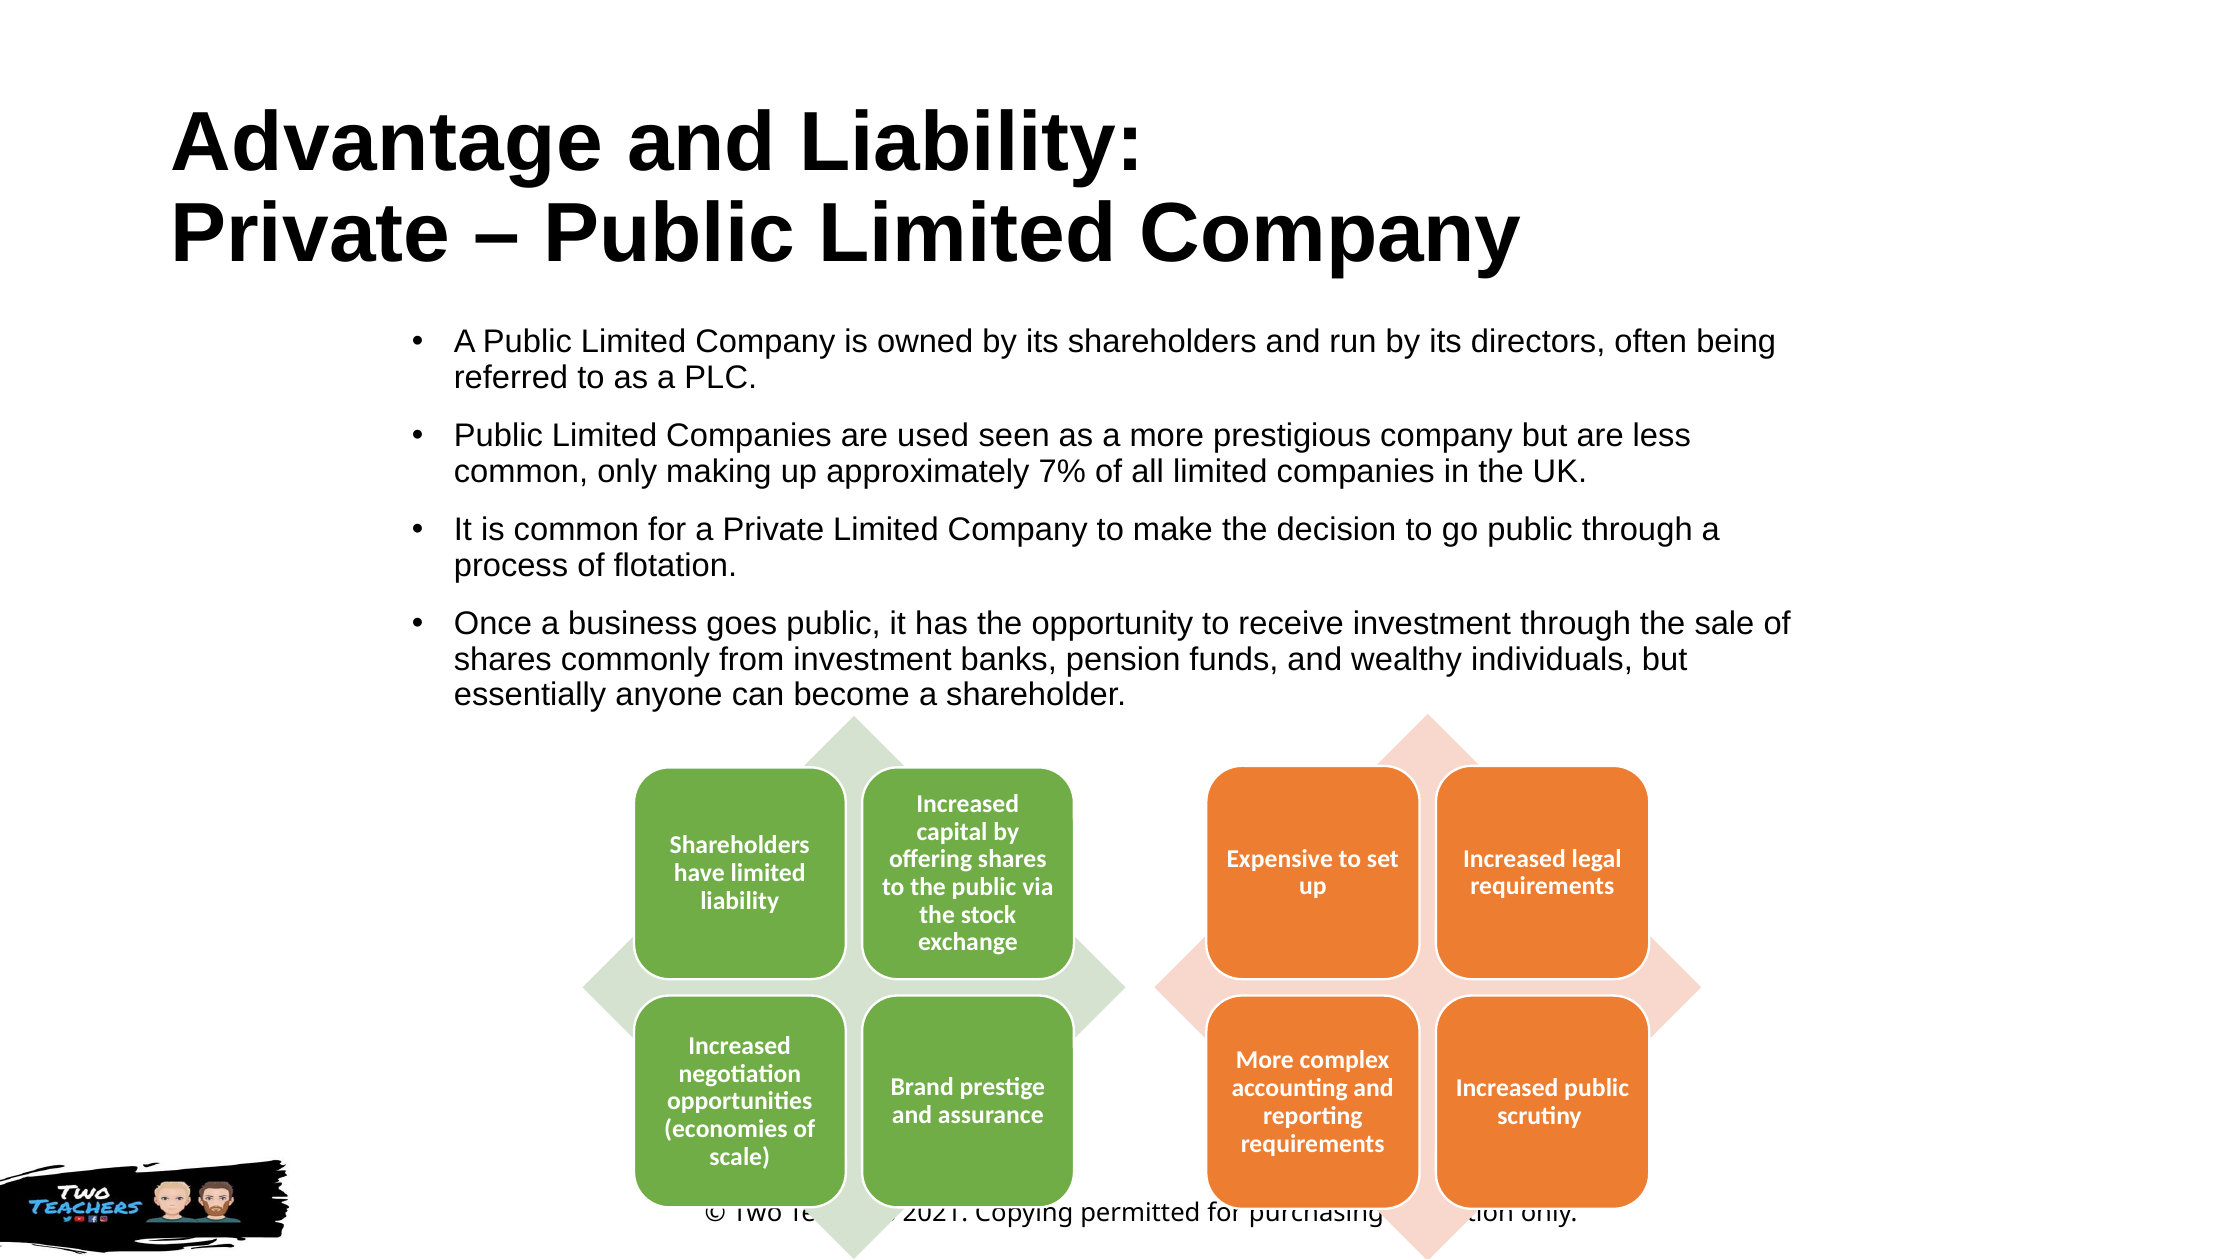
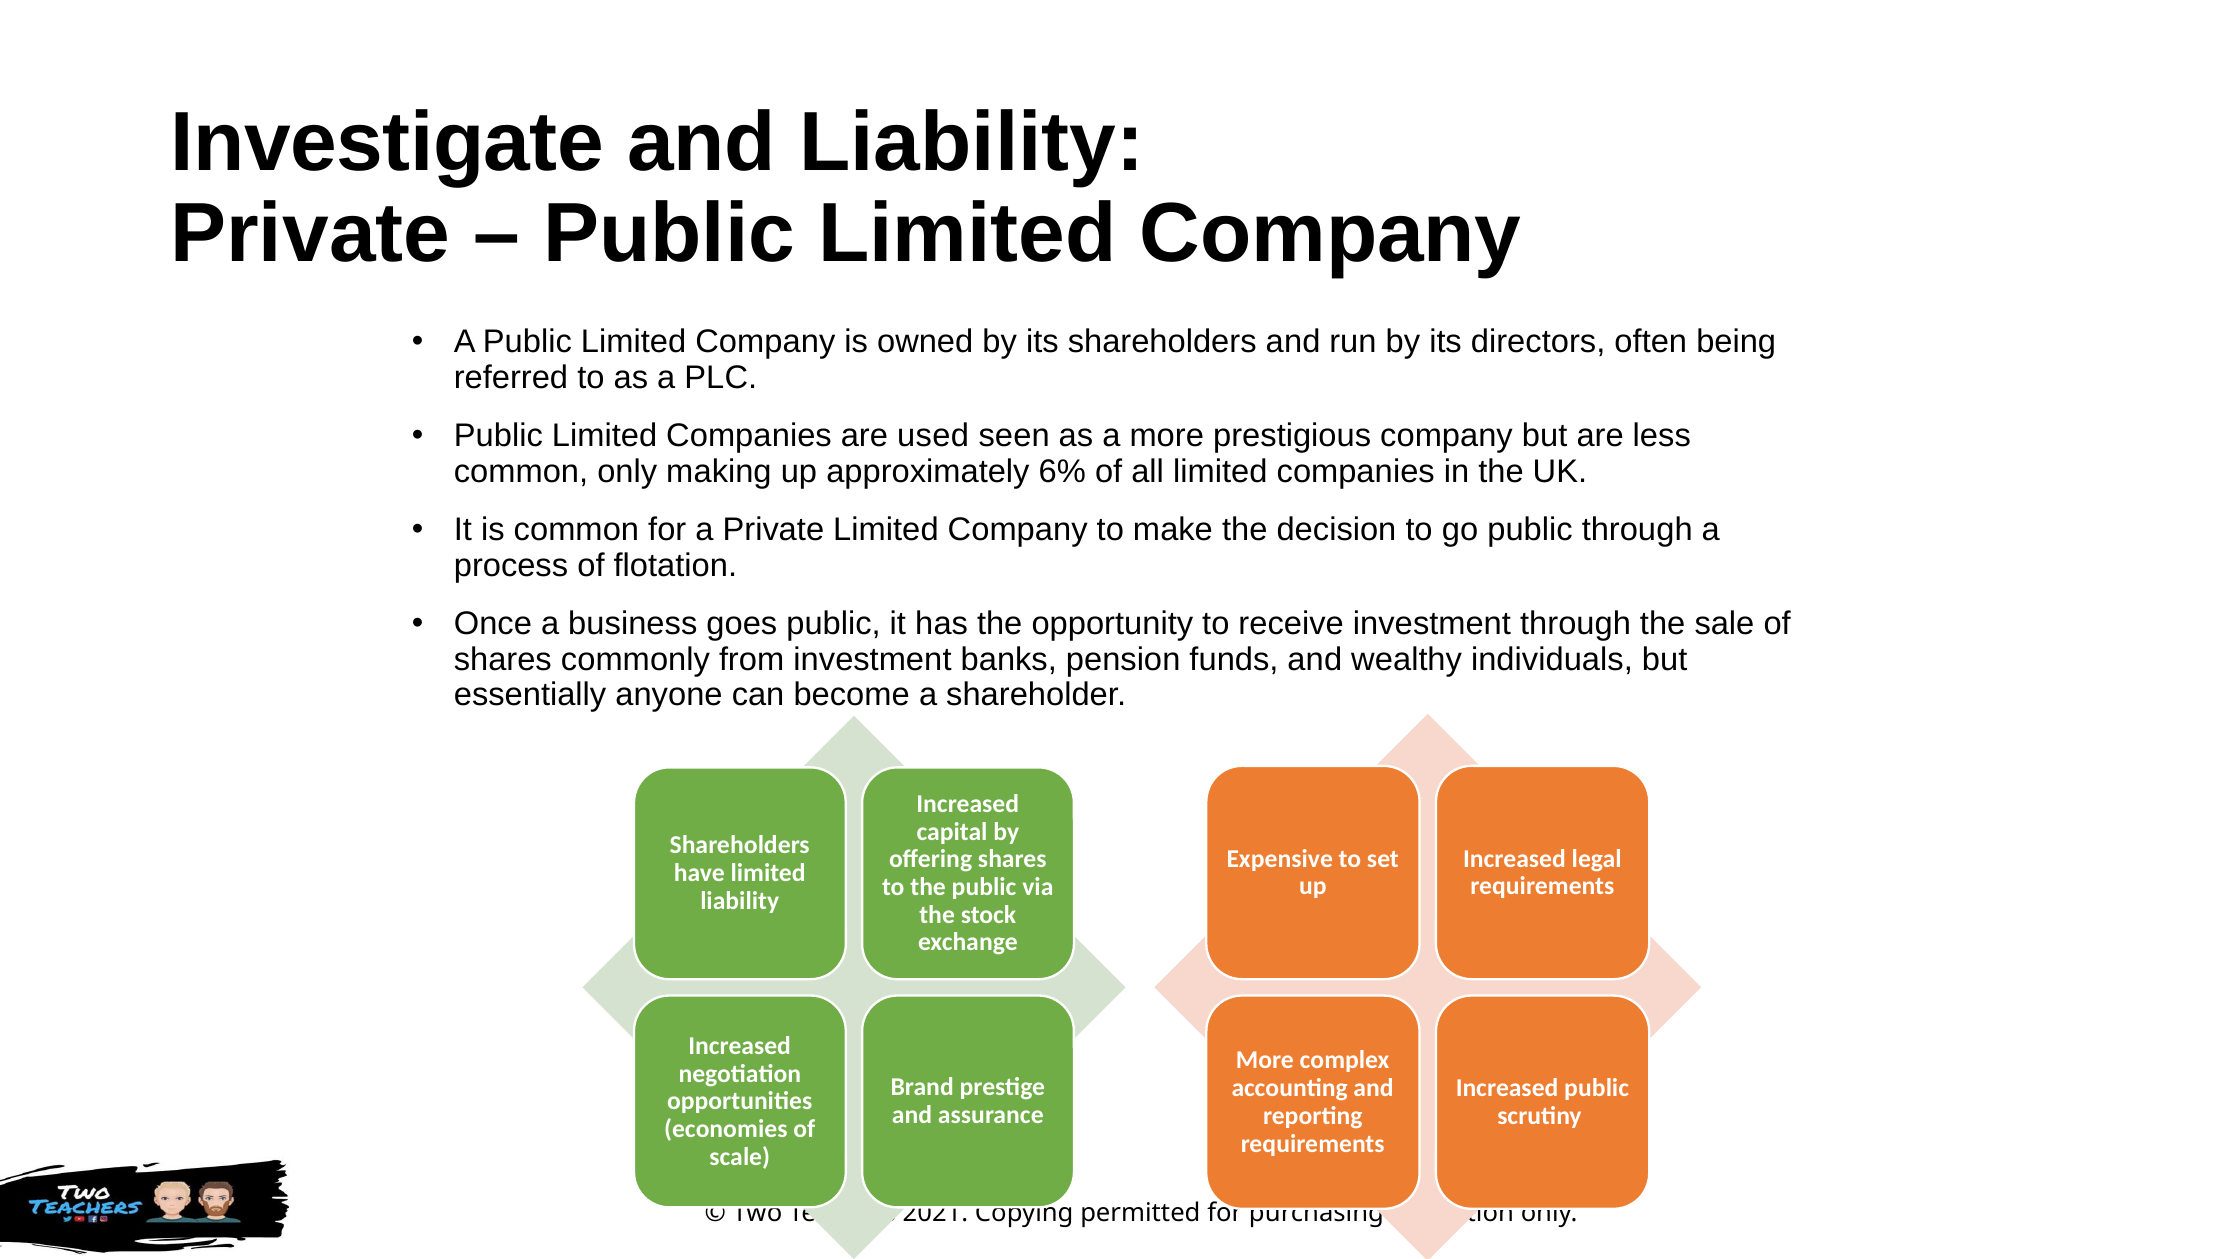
Advantage: Advantage -> Investigate
7%: 7% -> 6%
